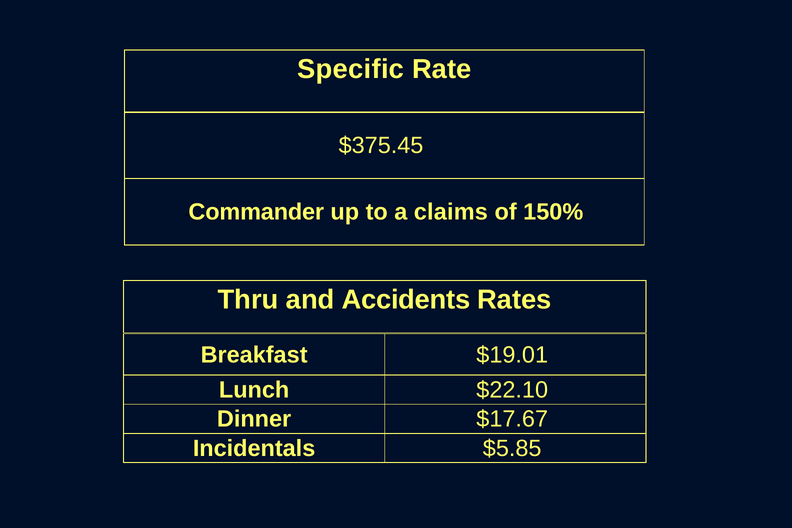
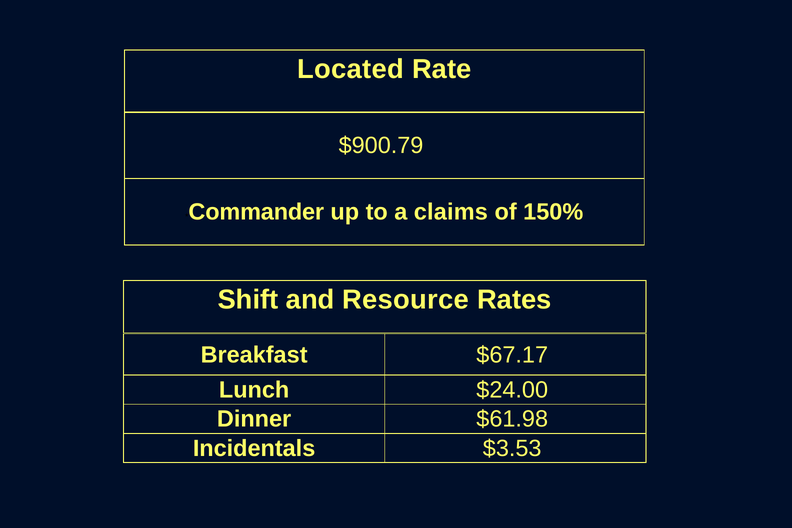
Specific: Specific -> Located
$375.45: $375.45 -> $900.79
Thru: Thru -> Shift
Accidents: Accidents -> Resource
$19.01: $19.01 -> $67.17
$22.10: $22.10 -> $24.00
$17.67: $17.67 -> $61.98
$5.85: $5.85 -> $3.53
